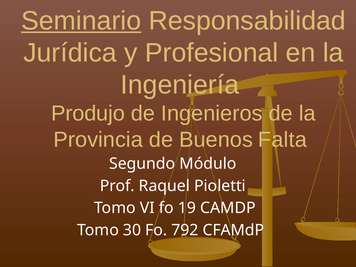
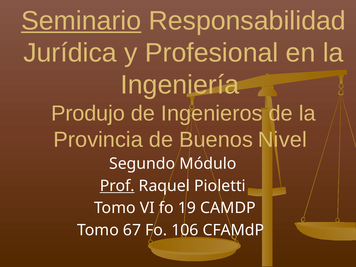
Falta: Falta -> Nivel
Prof underline: none -> present
30: 30 -> 67
792: 792 -> 106
